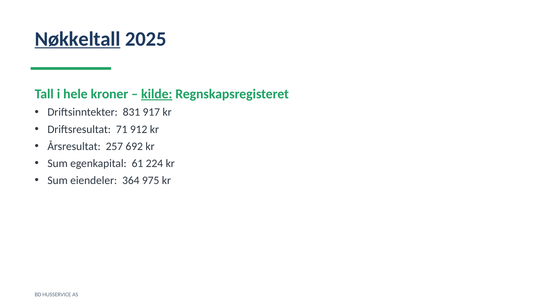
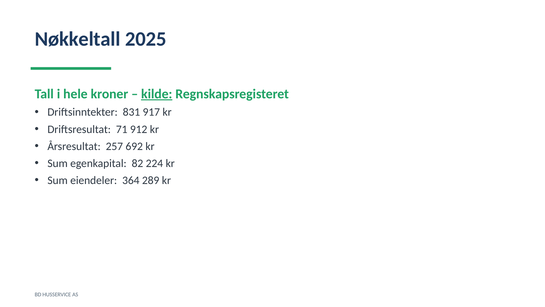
Nøkkeltall underline: present -> none
61: 61 -> 82
975: 975 -> 289
